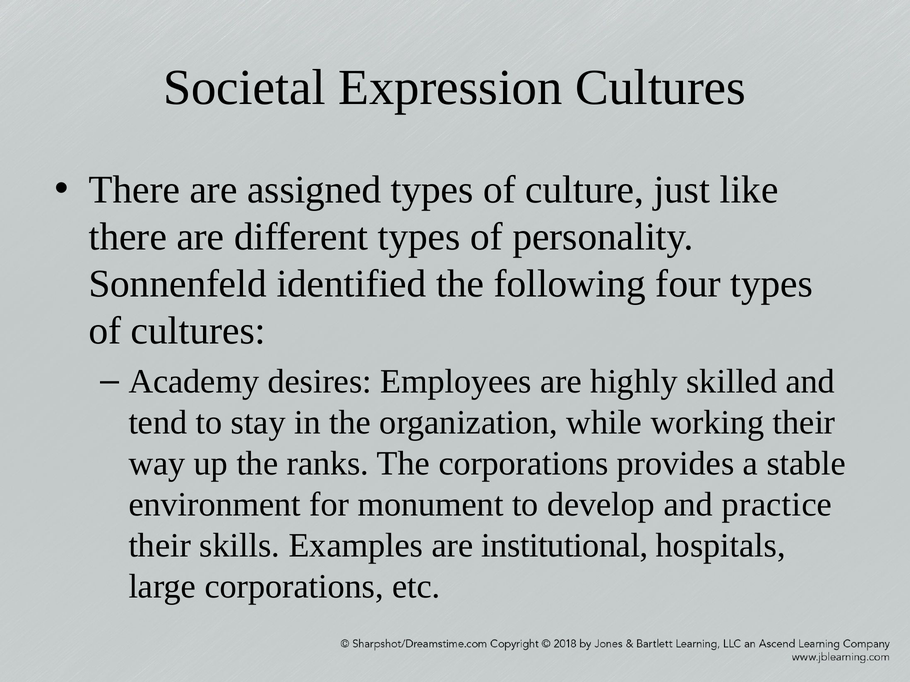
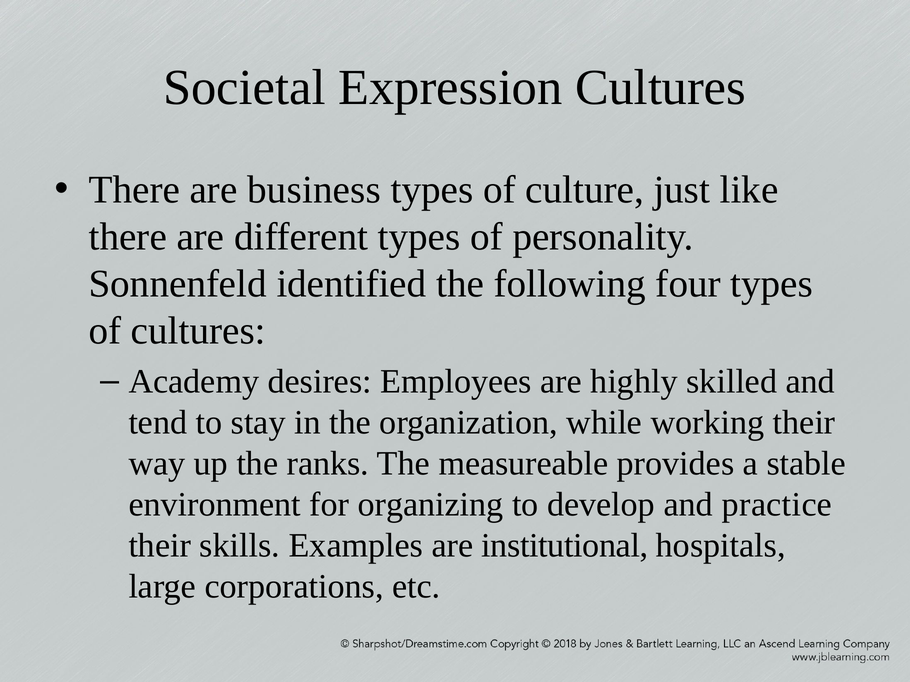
assigned: assigned -> business
The corporations: corporations -> measureable
monument: monument -> organizing
